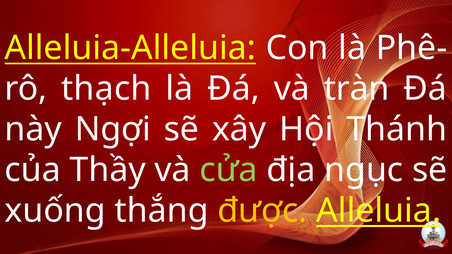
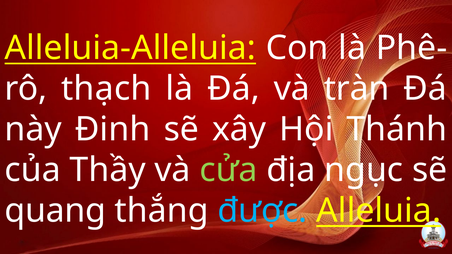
Ngợi: Ngợi -> Đinh
xuống: xuống -> quang
được colour: yellow -> light blue
